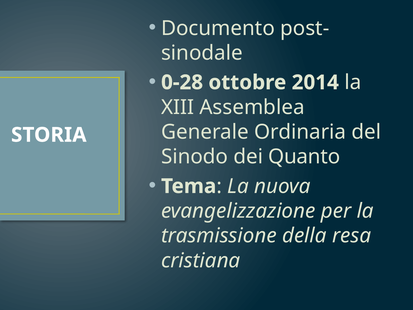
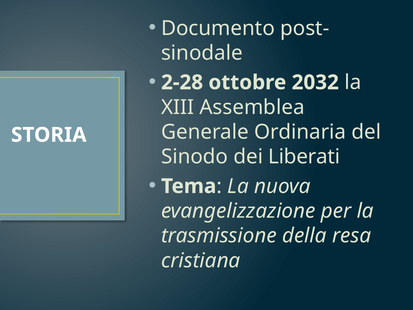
0-28: 0-28 -> 2-28
2014: 2014 -> 2032
Quanto: Quanto -> Liberati
